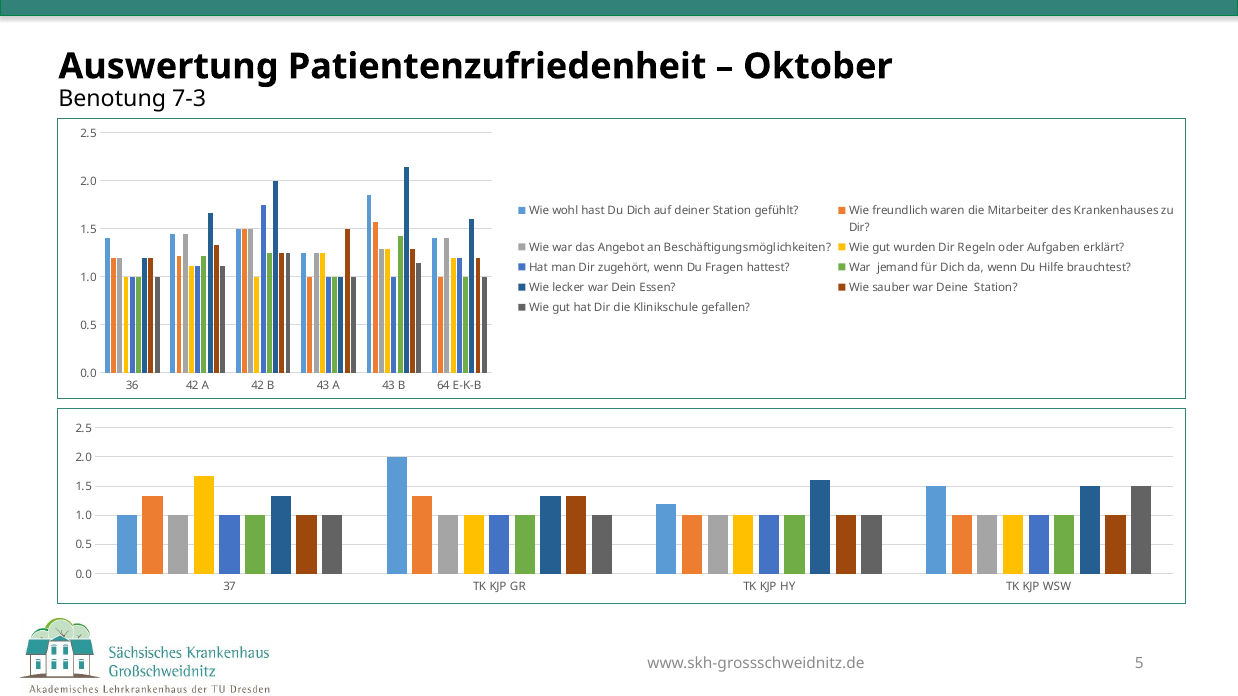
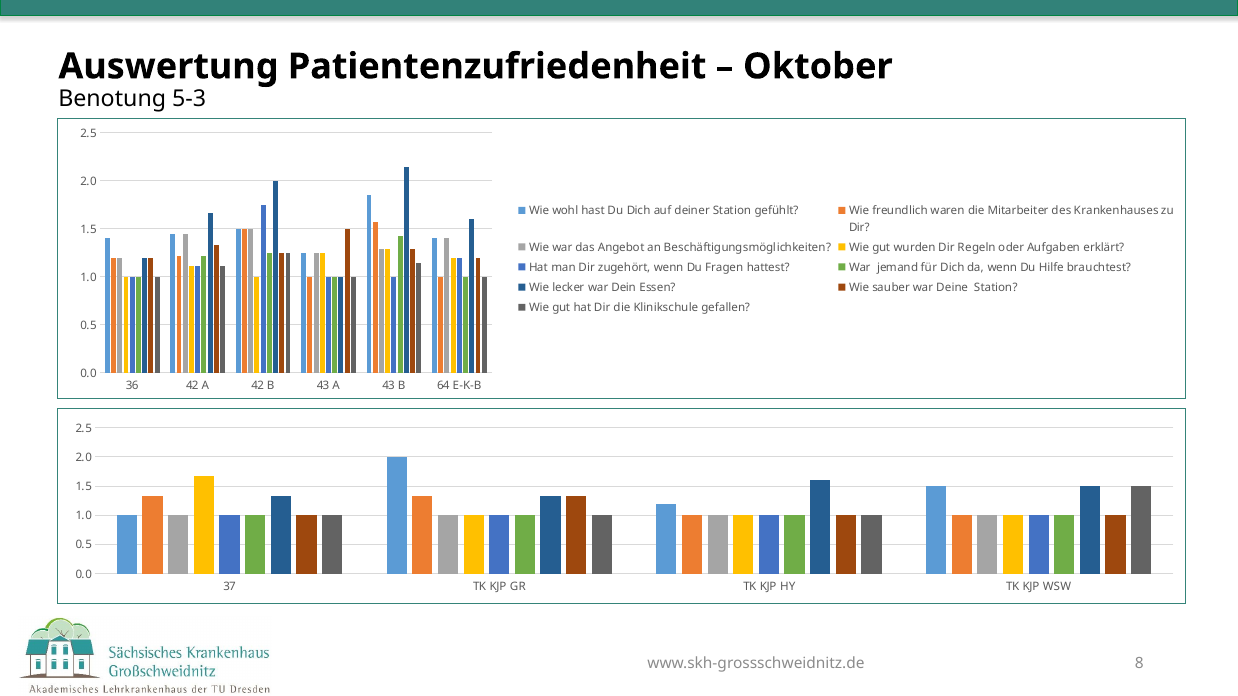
7-3: 7-3 -> 5-3
5: 5 -> 8
